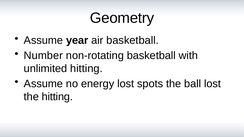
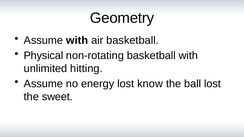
Assume year: year -> with
Number: Number -> Physical
spots: spots -> know
the hitting: hitting -> sweet
